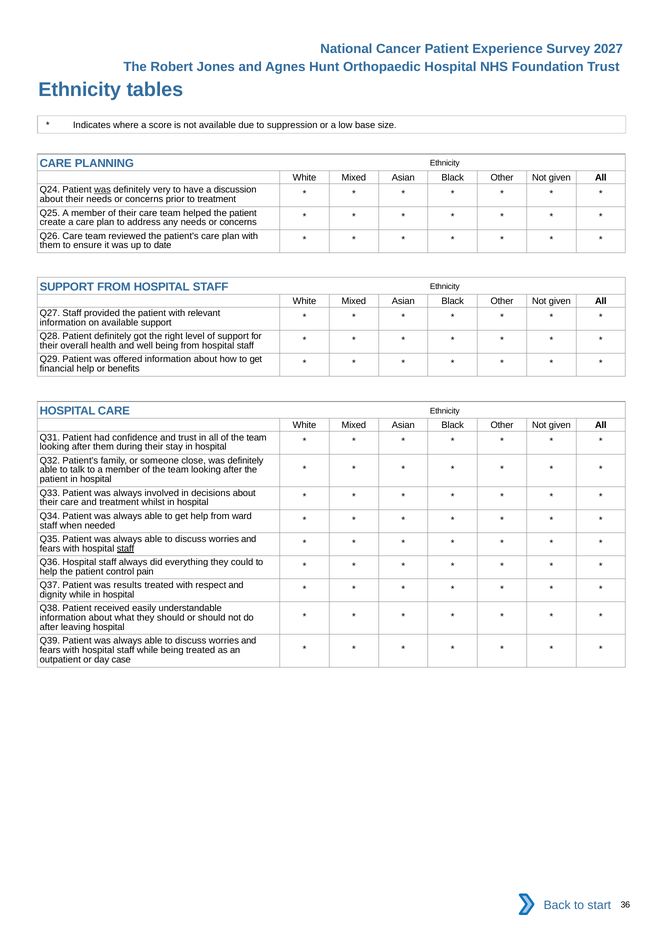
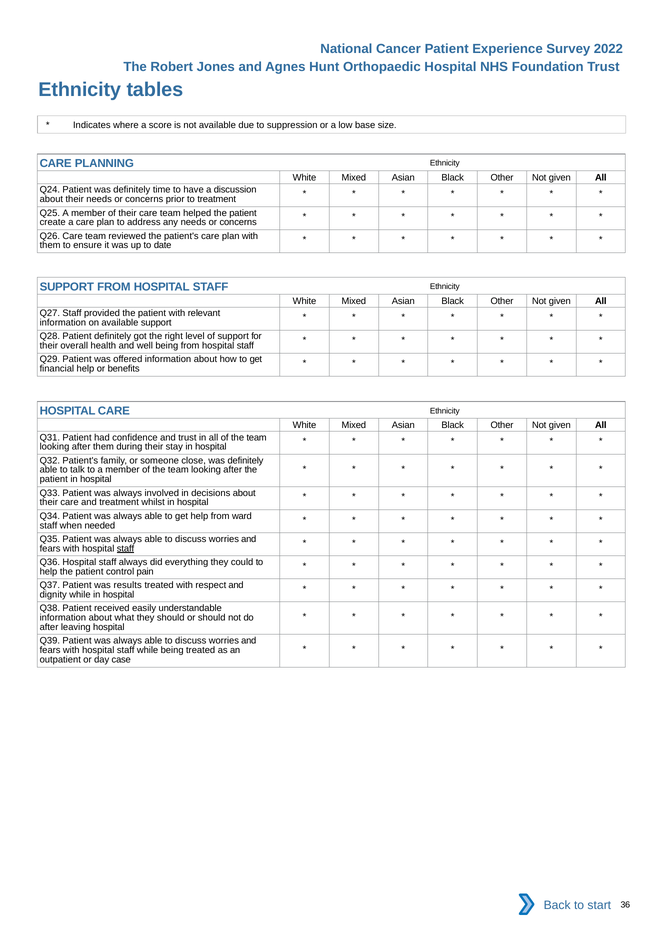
2027: 2027 -> 2022
was at (103, 190) underline: present -> none
very: very -> time
